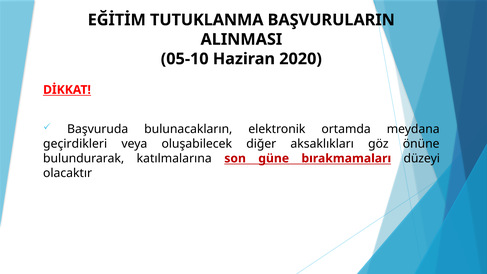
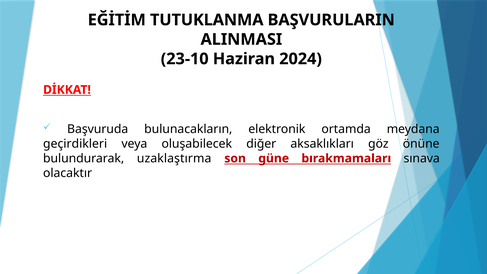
05-10: 05-10 -> 23-10
2020: 2020 -> 2024
katılmalarına: katılmalarına -> uzaklaştırma
düzeyi: düzeyi -> sınava
